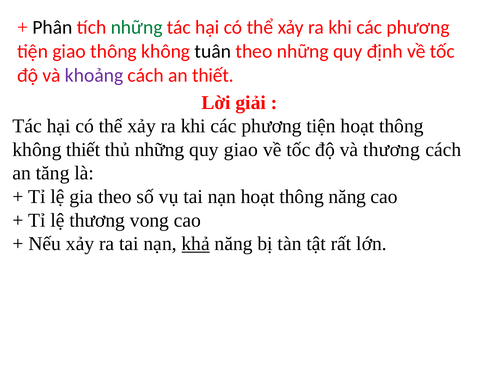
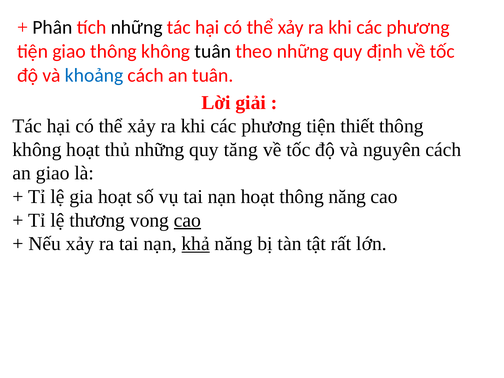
những at (137, 27) colour: green -> black
khoảng colour: purple -> blue
an thiết: thiết -> tuân
tiện hoạt: hoạt -> thiết
không thiết: thiết -> hoạt
quy giao: giao -> tăng
và thương: thương -> nguyên
an tăng: tăng -> giao
gia theo: theo -> hoạt
cao at (188, 220) underline: none -> present
